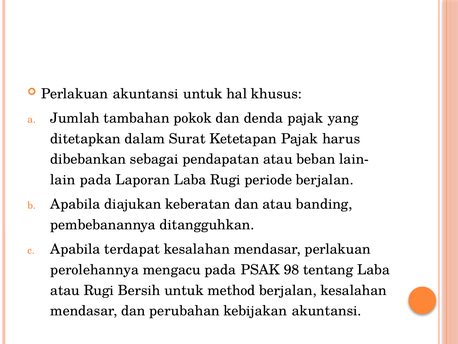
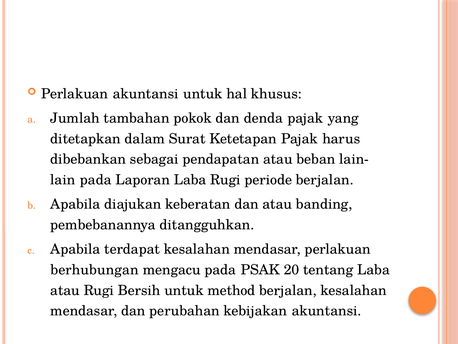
perolehannya: perolehannya -> berhubungan
98: 98 -> 20
